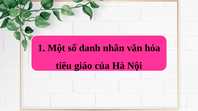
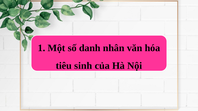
giáo: giáo -> sinh
